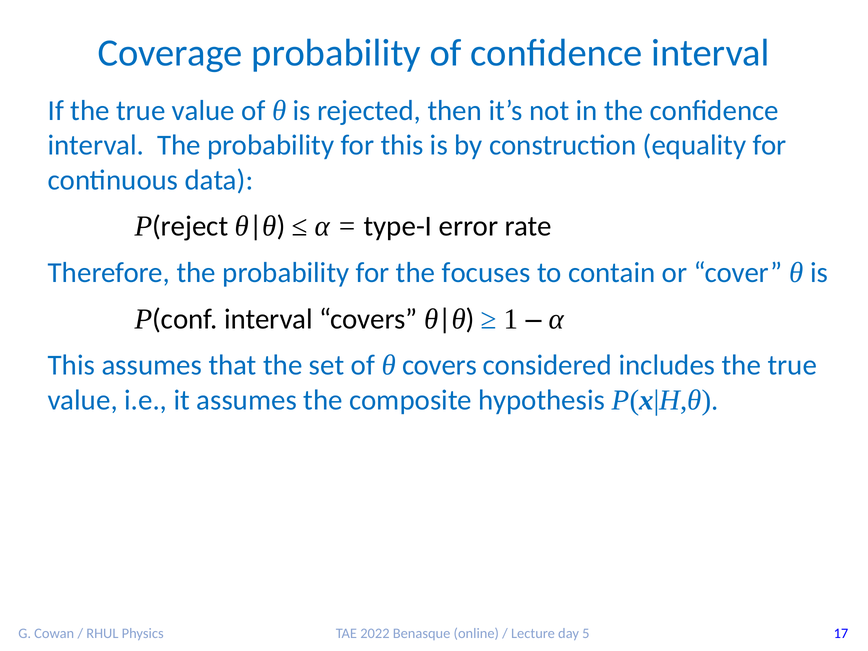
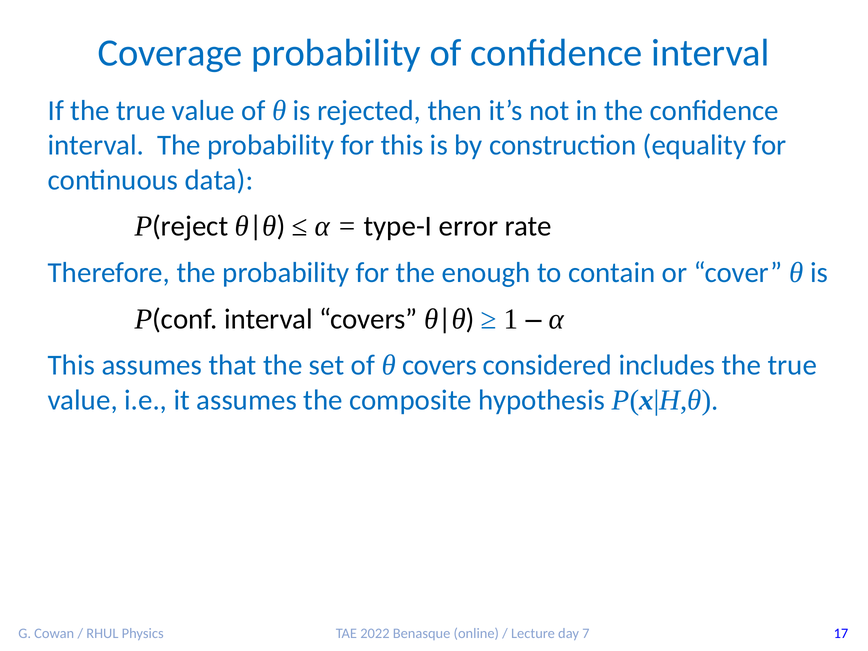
focuses: focuses -> enough
5: 5 -> 7
